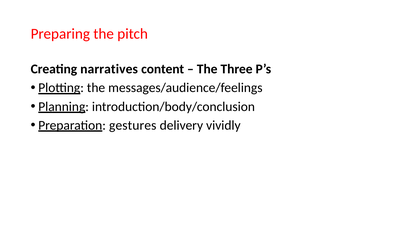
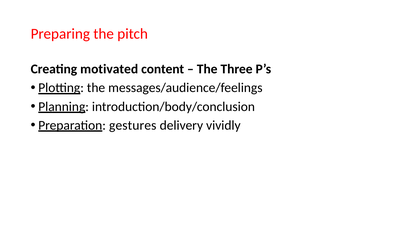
narratives: narratives -> motivated
